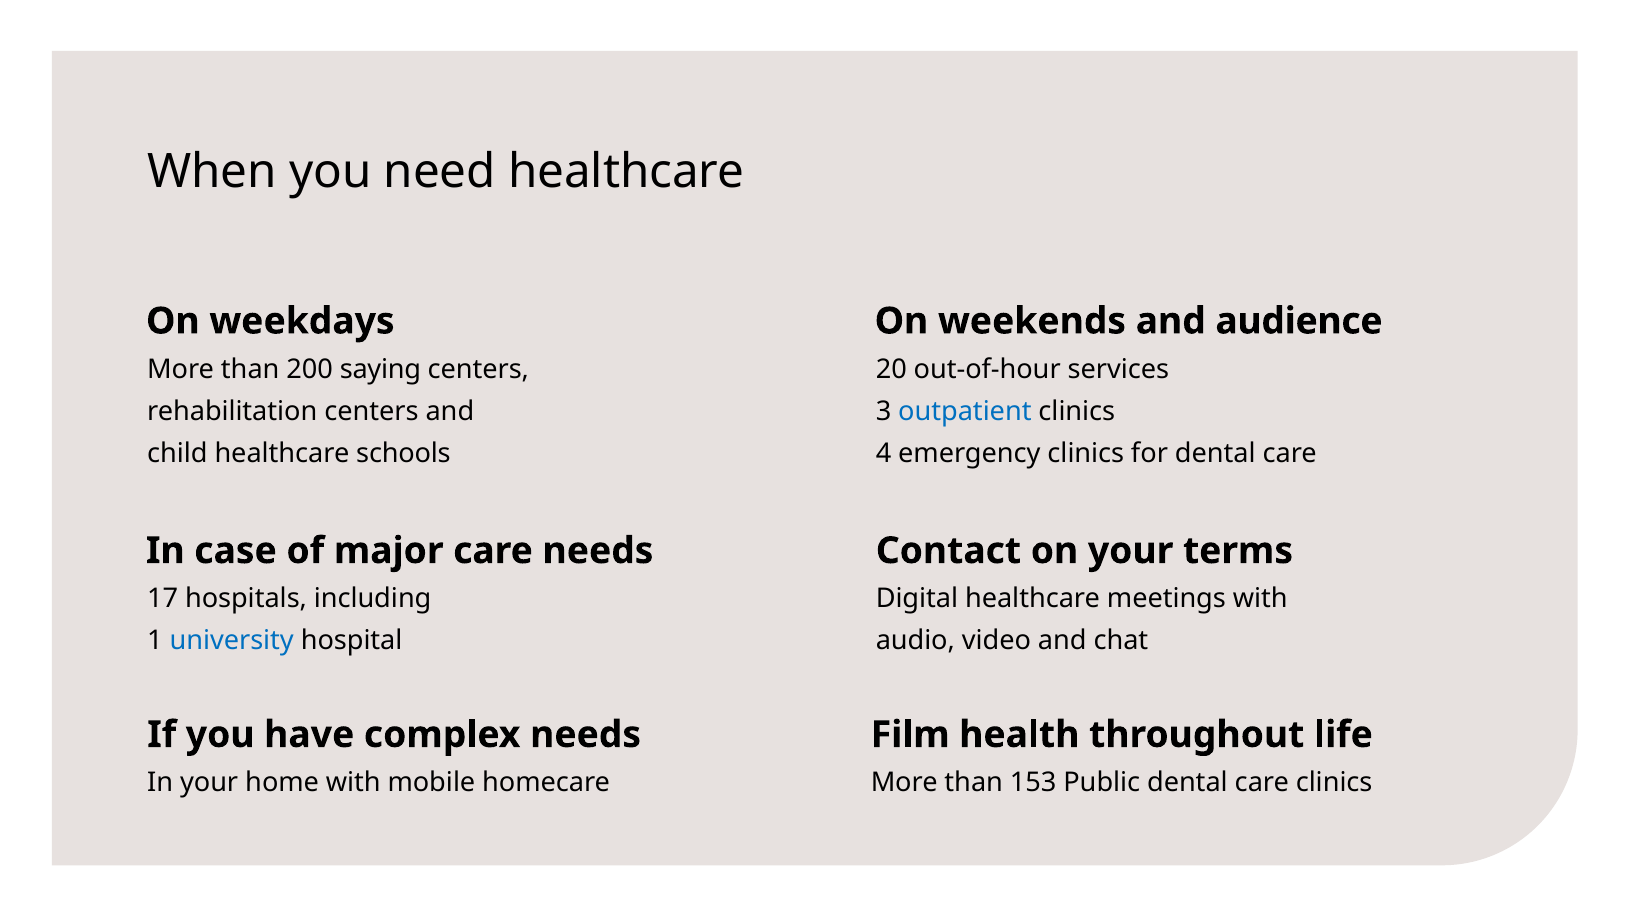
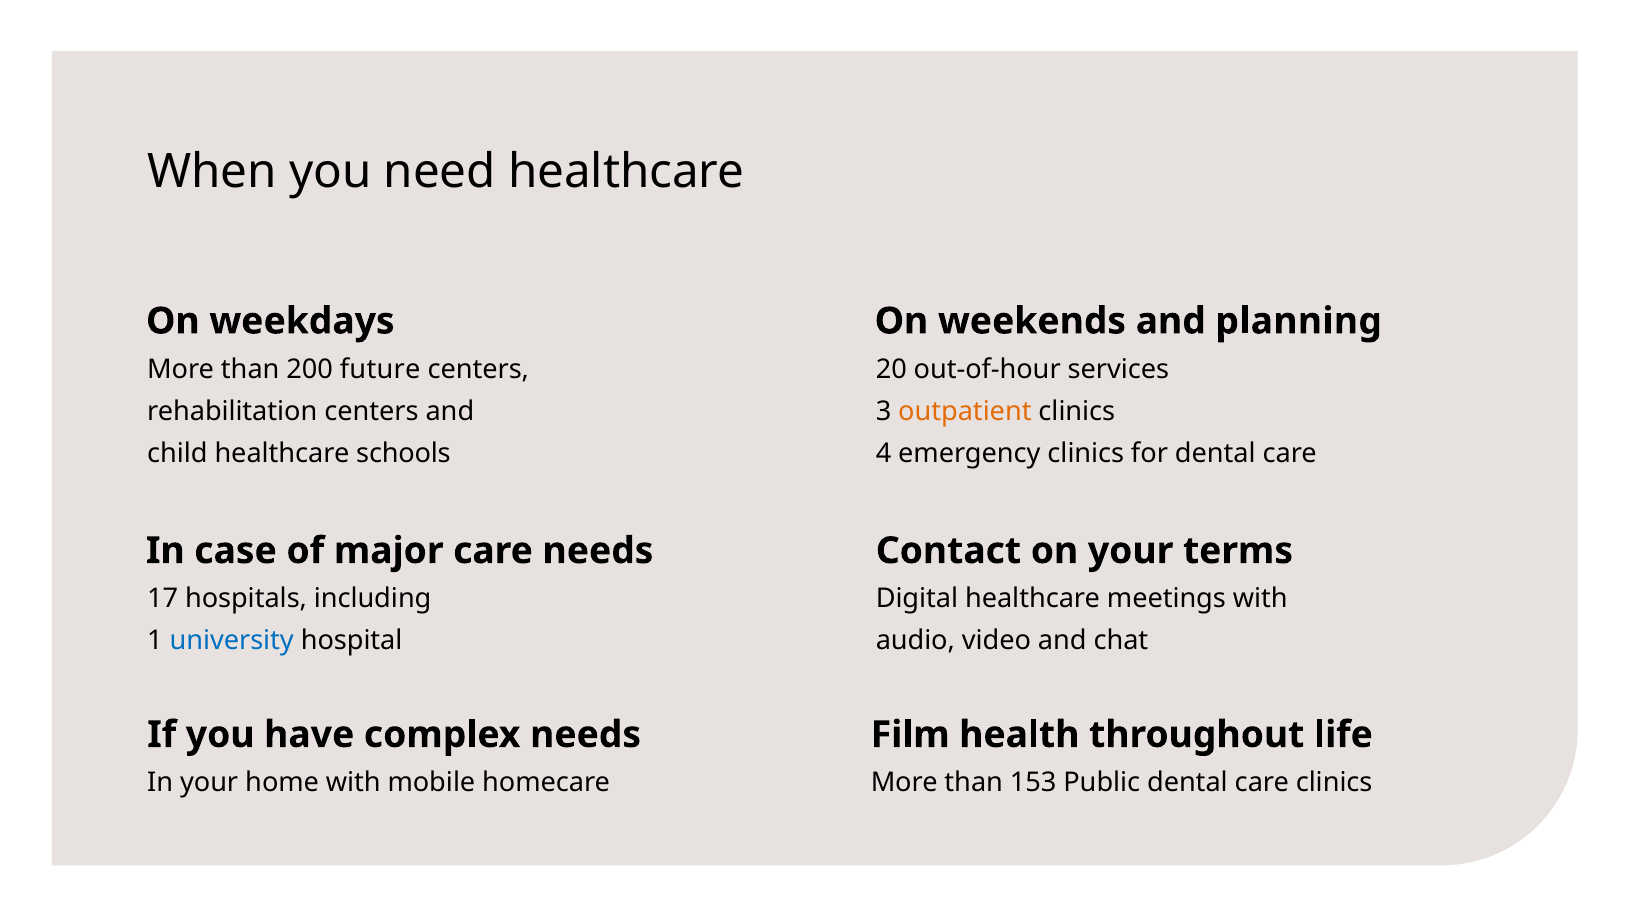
audience: audience -> planning
saying: saying -> future
outpatient colour: blue -> orange
